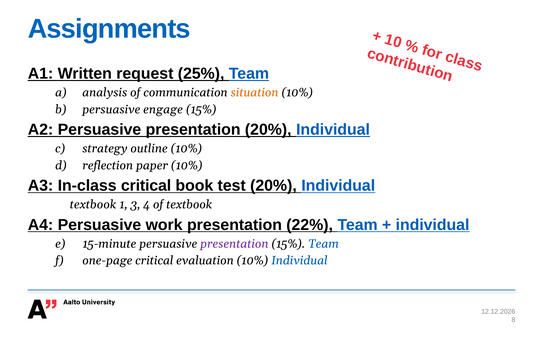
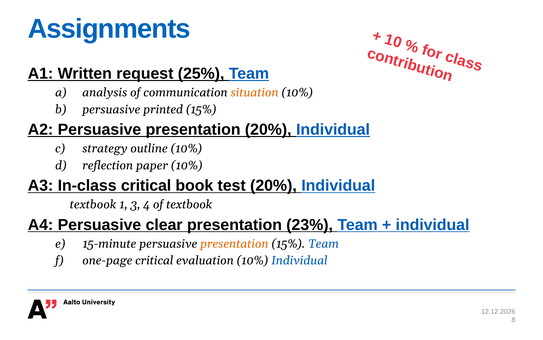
engage: engage -> printed
work: work -> clear
22%: 22% -> 23%
presentation at (234, 243) colour: purple -> orange
